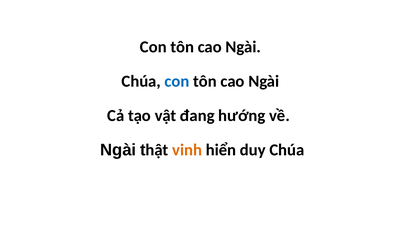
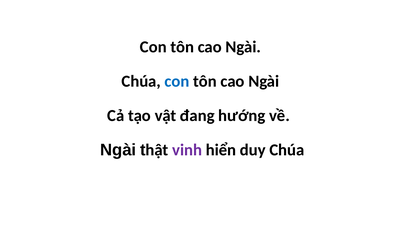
vinh colour: orange -> purple
